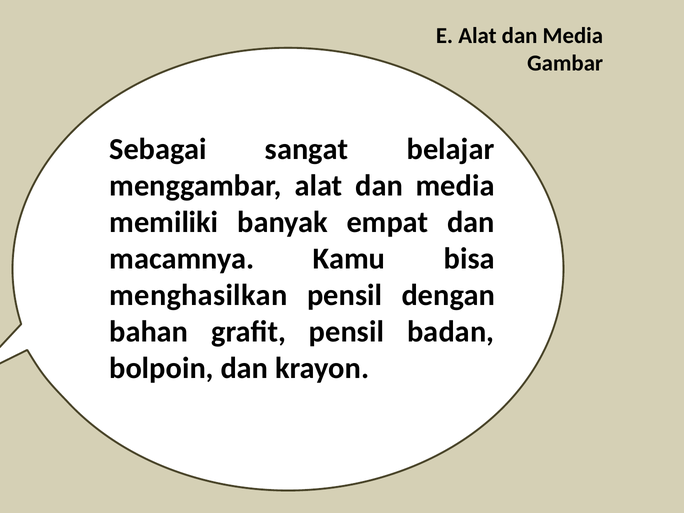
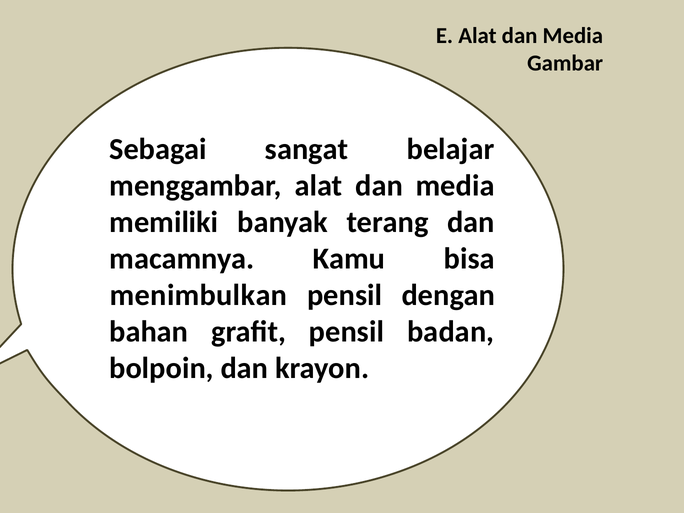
empat: empat -> terang
menghasilkan: menghasilkan -> menimbulkan
